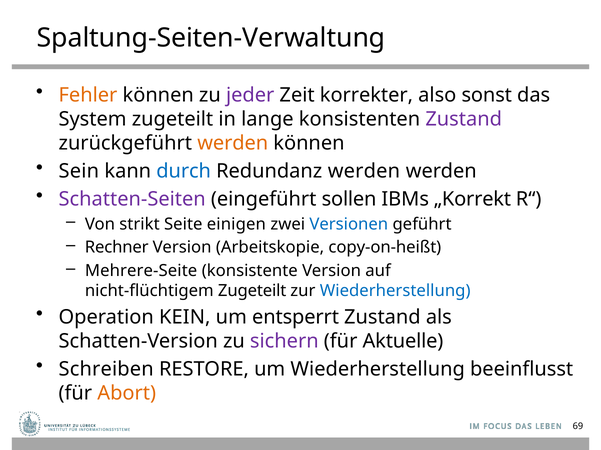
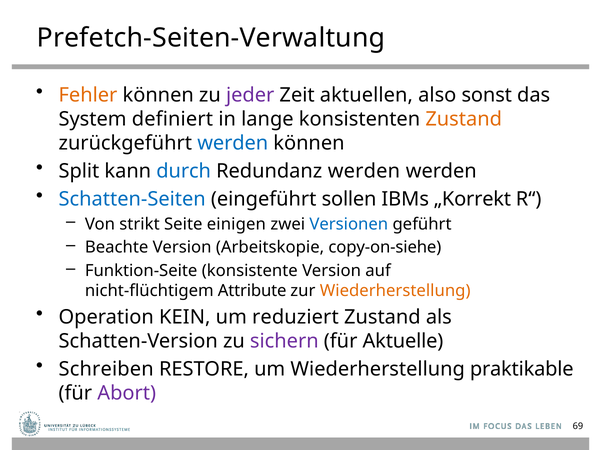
Spaltung-Seiten-Verwaltung: Spaltung-Seiten-Verwaltung -> Prefetch-Seiten-Verwaltung
korrekter: korrekter -> aktuellen
System zugeteilt: zugeteilt -> definiert
Zustand at (464, 119) colour: purple -> orange
werden at (233, 143) colour: orange -> blue
Sein: Sein -> Split
Schatten-Seiten colour: purple -> blue
Rechner: Rechner -> Beachte
copy-on-heißt: copy-on-heißt -> copy-on-siehe
Mehrere-Seite: Mehrere-Seite -> Funktion-Seite
nicht-flüchtigem Zugeteilt: Zugeteilt -> Attribute
Wiederherstellung at (395, 291) colour: blue -> orange
entsperrt: entsperrt -> reduziert
beeinflusst: beeinflusst -> praktikable
Abort colour: orange -> purple
